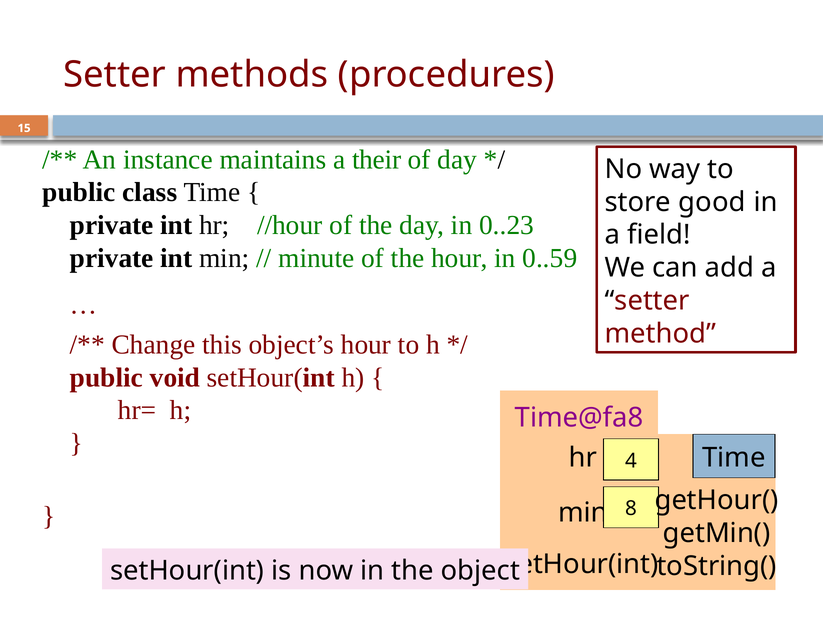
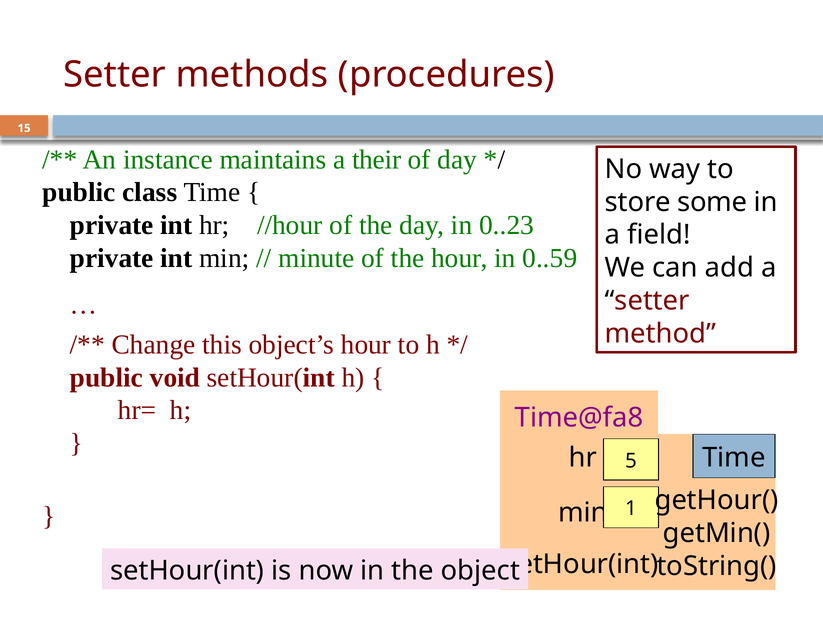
good: good -> some
4: 4 -> 5
8: 8 -> 1
